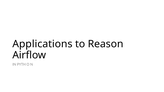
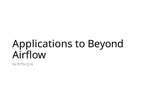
Reason: Reason -> Beyond
